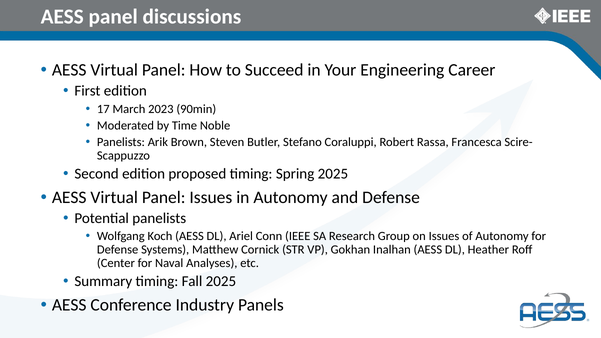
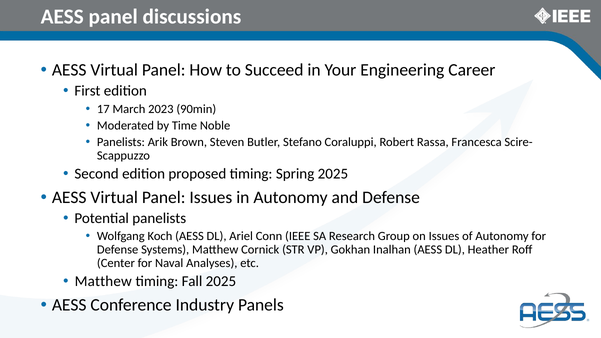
Summary at (103, 281): Summary -> Matthew
